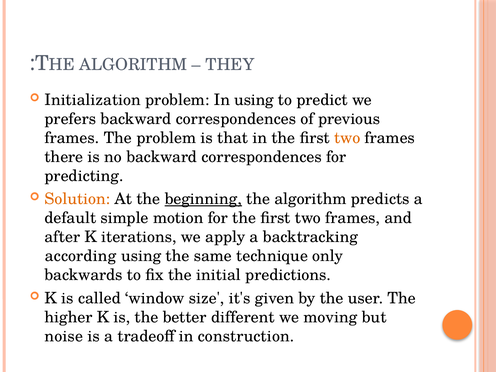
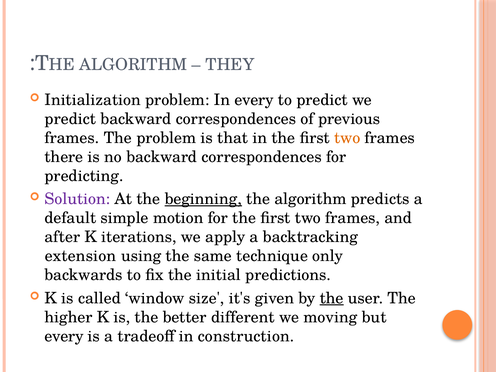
In using: using -> every
prefers at (70, 119): prefers -> predict
Solution colour: orange -> purple
according: according -> extension
the at (332, 298) underline: none -> present
noise at (64, 336): noise -> every
